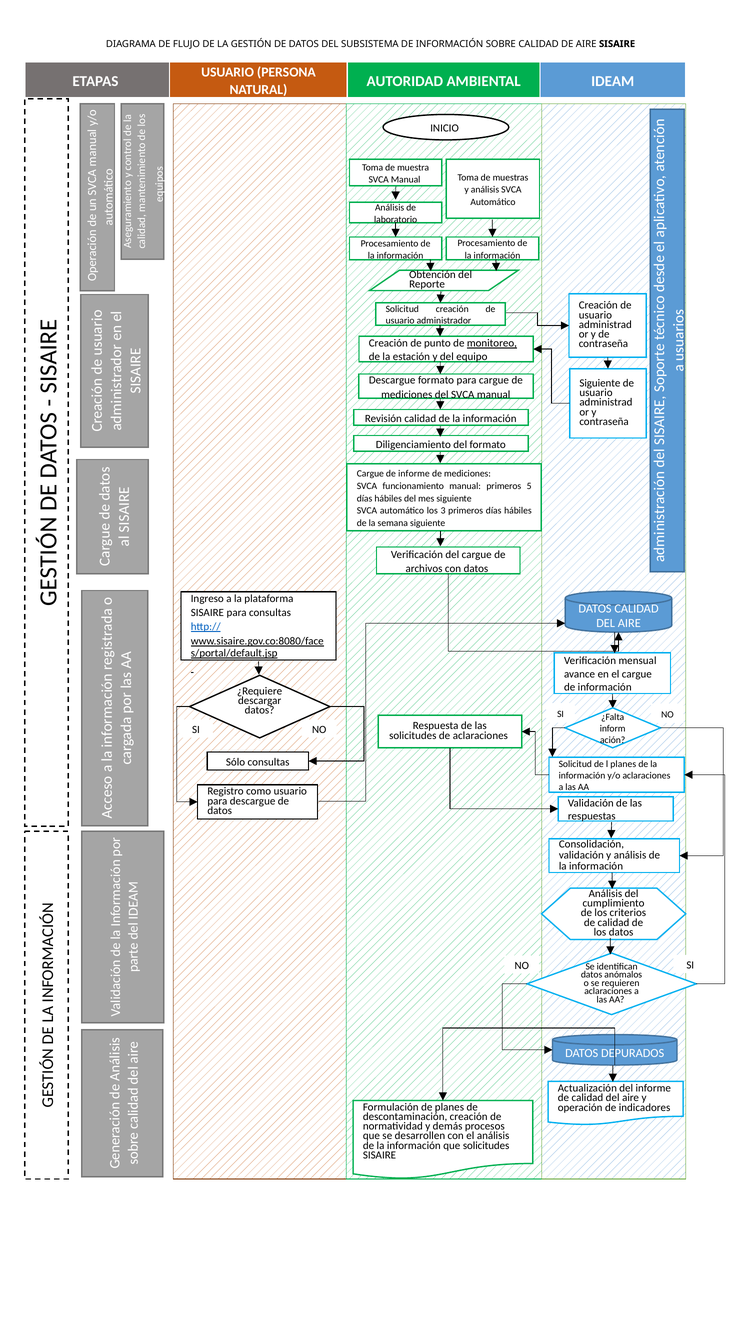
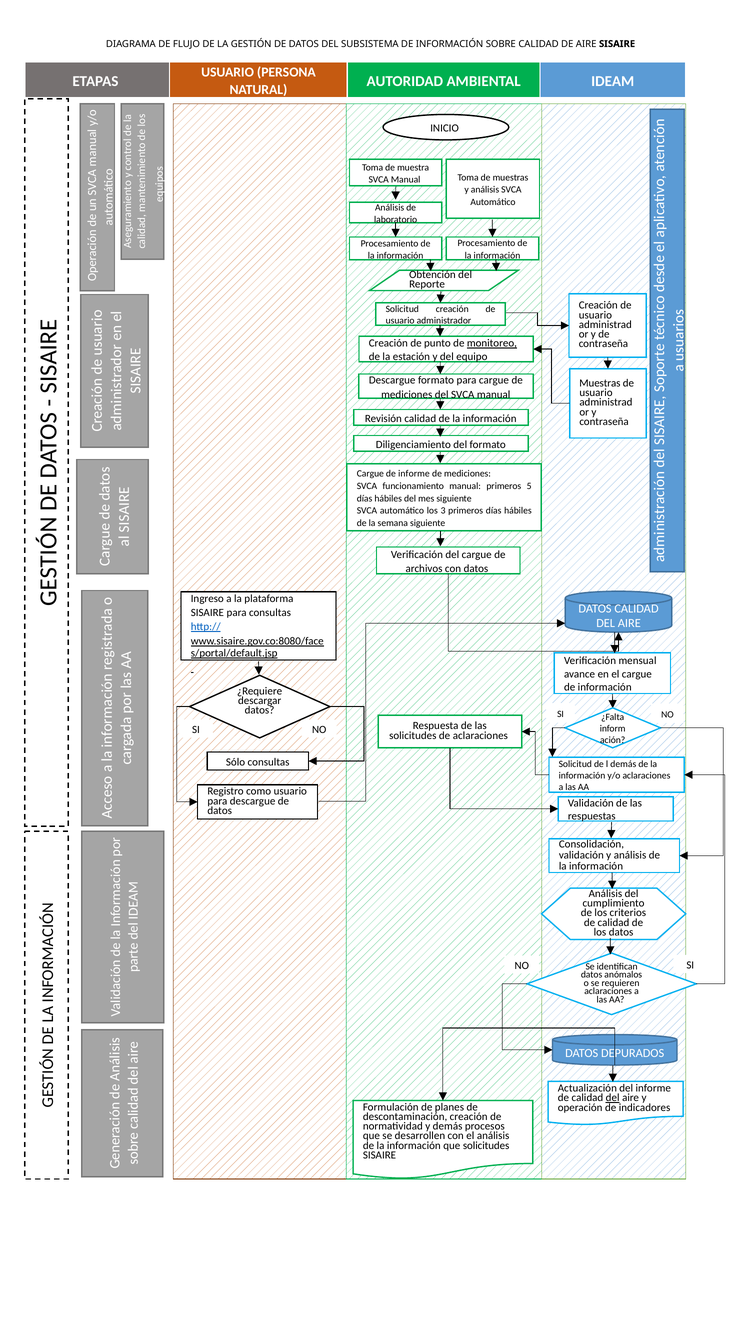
Siguiente at (600, 383): Siguiente -> Muestras
l planes: planes -> demás
del at (613, 1098) underline: none -> present
